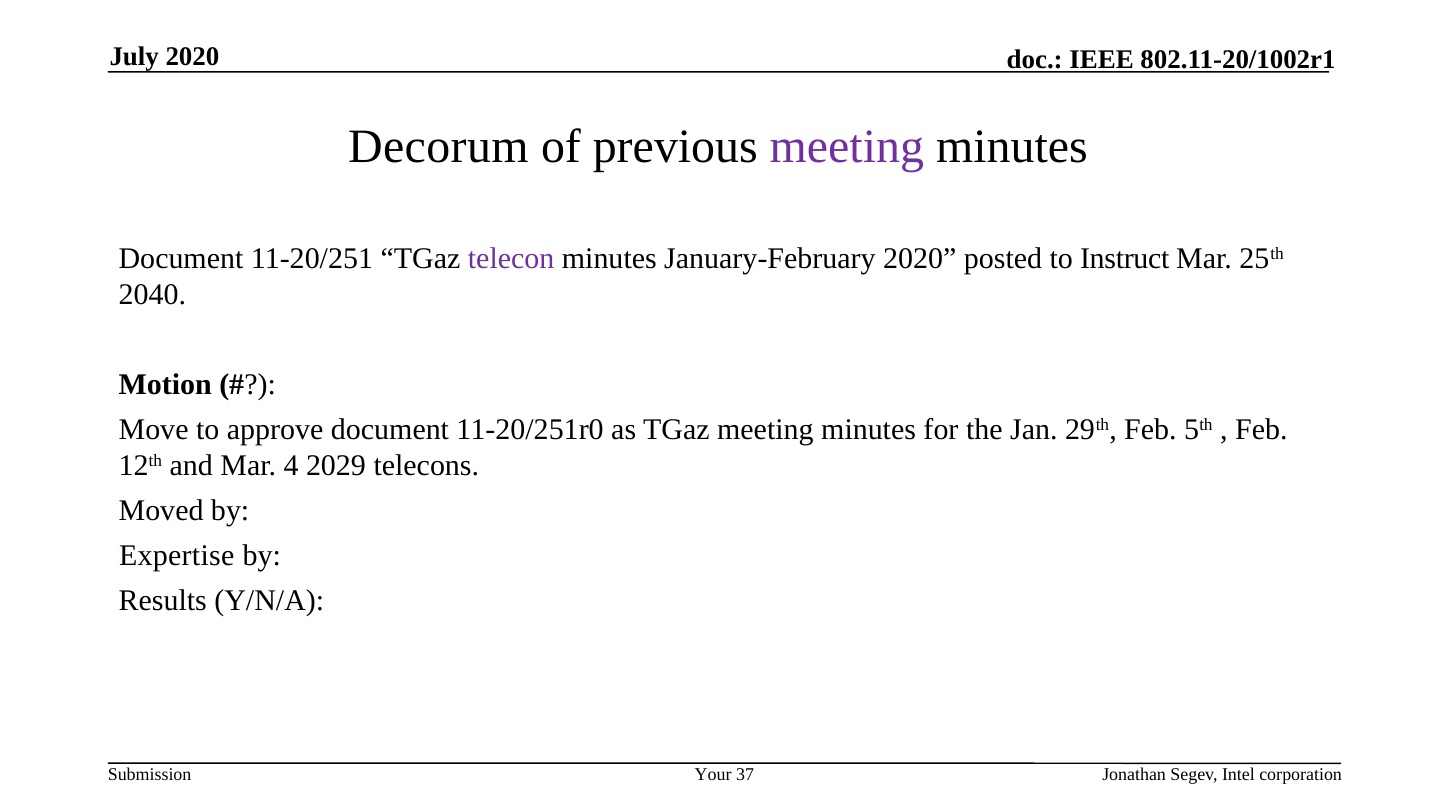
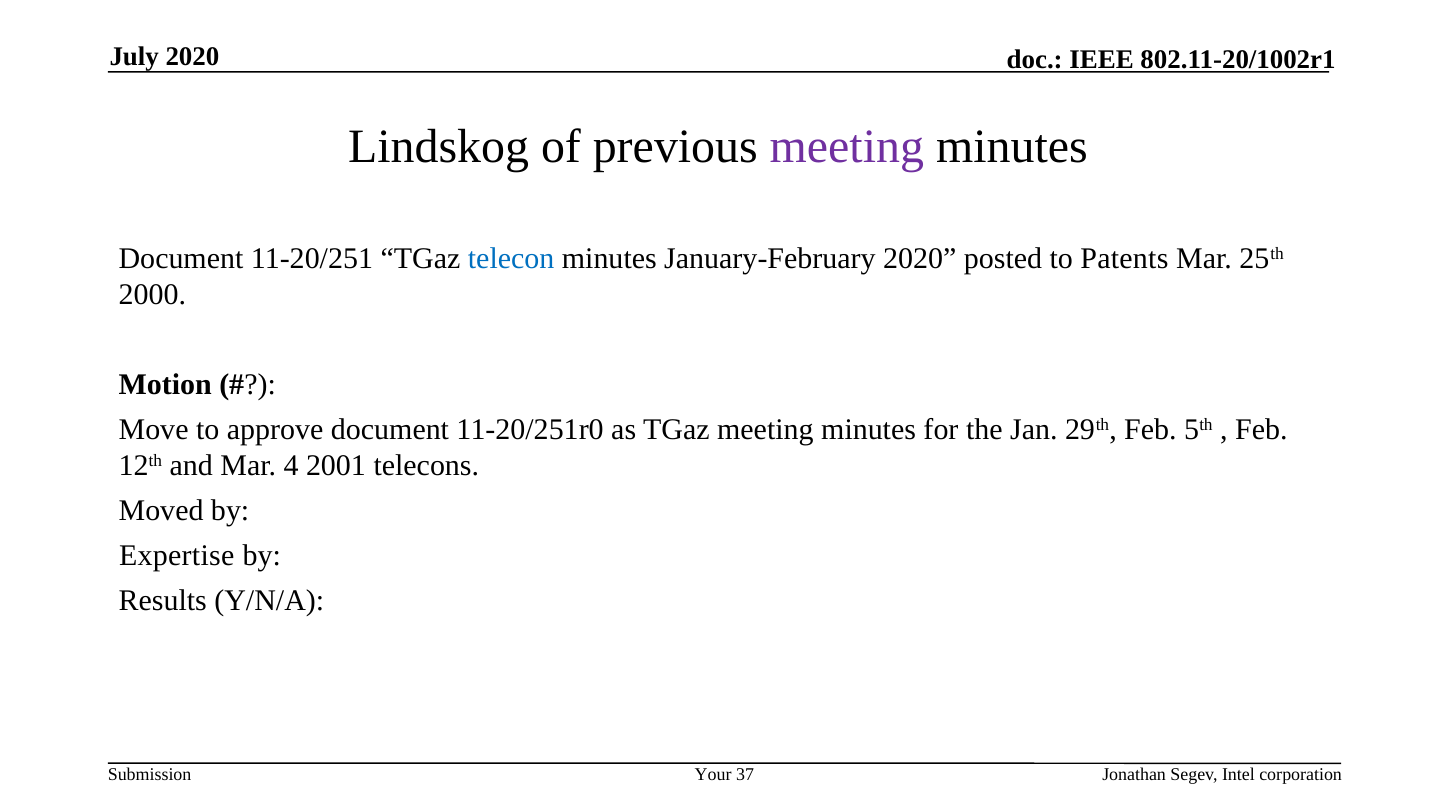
Decorum: Decorum -> Lindskog
telecon colour: purple -> blue
Instruct: Instruct -> Patents
2040: 2040 -> 2000
2029: 2029 -> 2001
